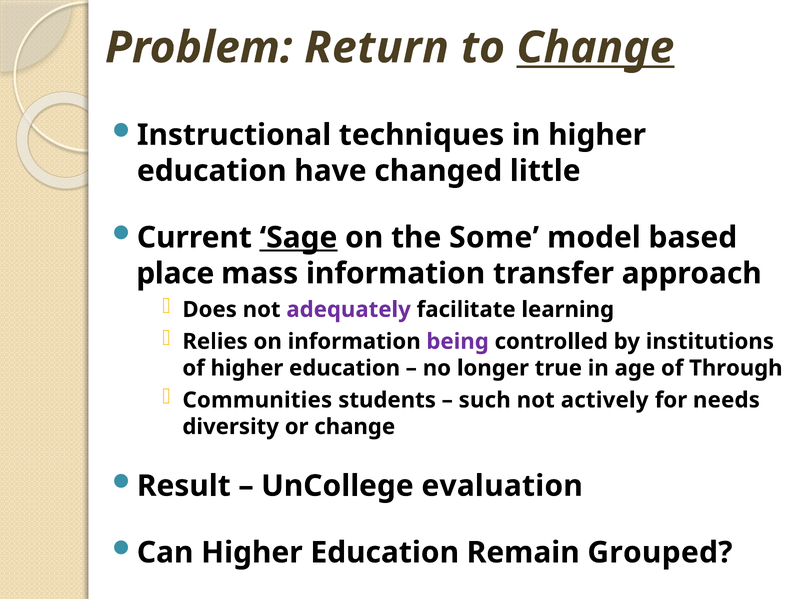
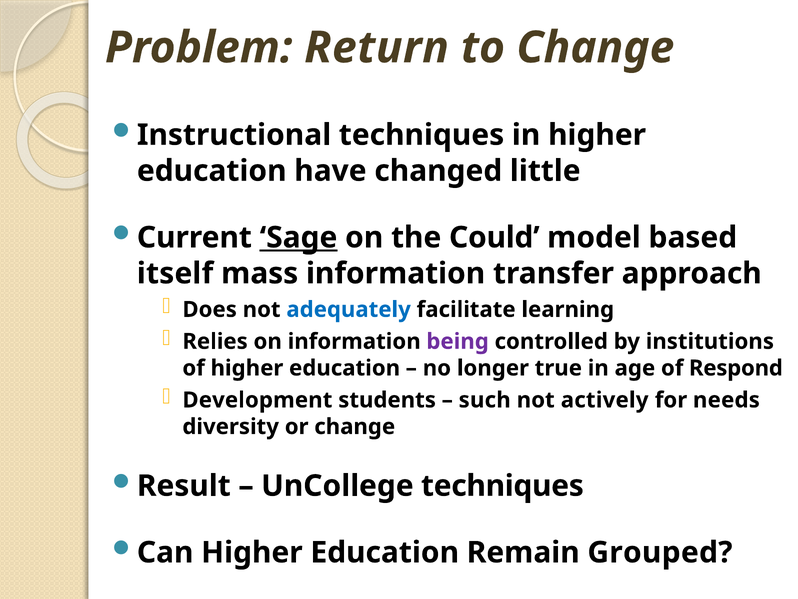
Change at (595, 48) underline: present -> none
Some: Some -> Could
place: place -> itself
adequately colour: purple -> blue
Through: Through -> Respond
Communities: Communities -> Development
UnCollege evaluation: evaluation -> techniques
